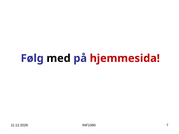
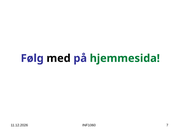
hjemmesida colour: red -> green
